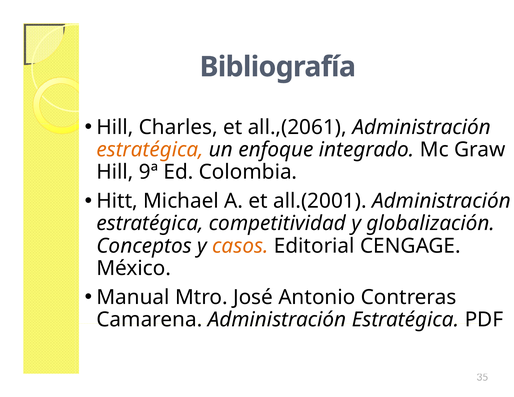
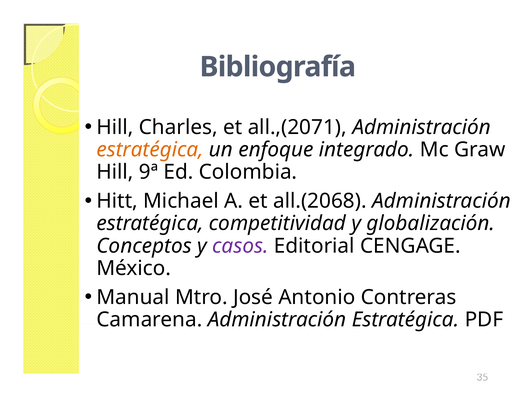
all.,(2061: all.,(2061 -> all.,(2071
all.(2001: all.(2001 -> all.(2068
casos colour: orange -> purple
